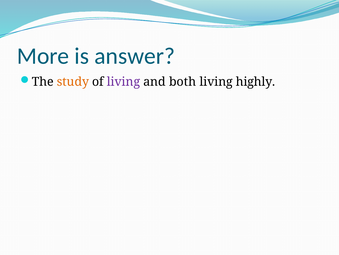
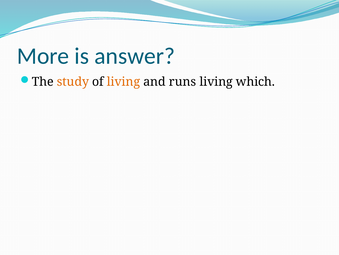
living at (124, 82) colour: purple -> orange
both: both -> runs
highly: highly -> which
